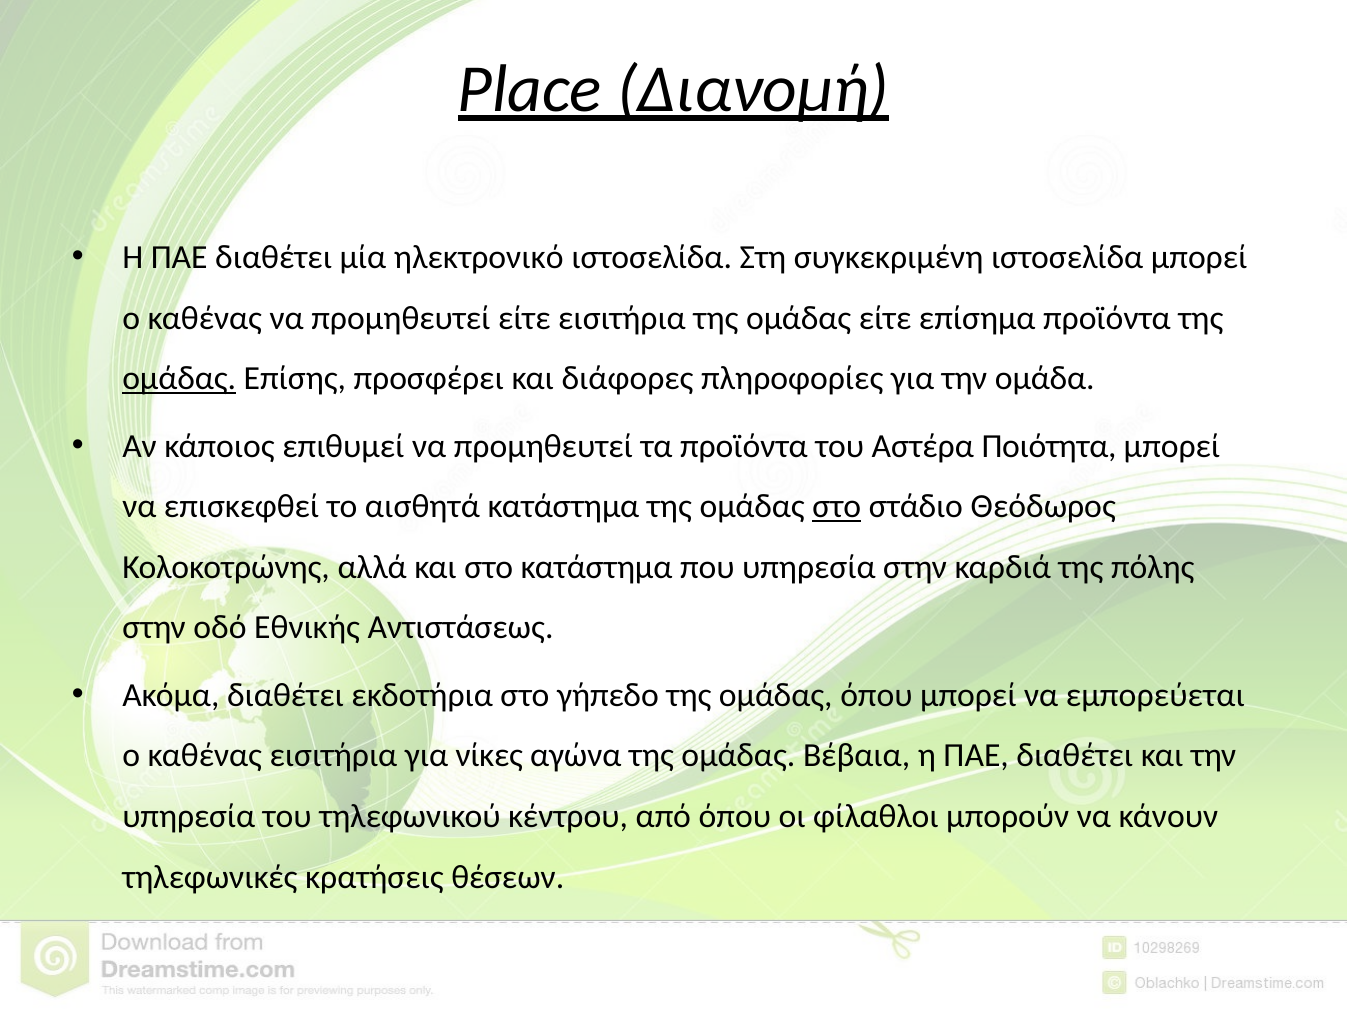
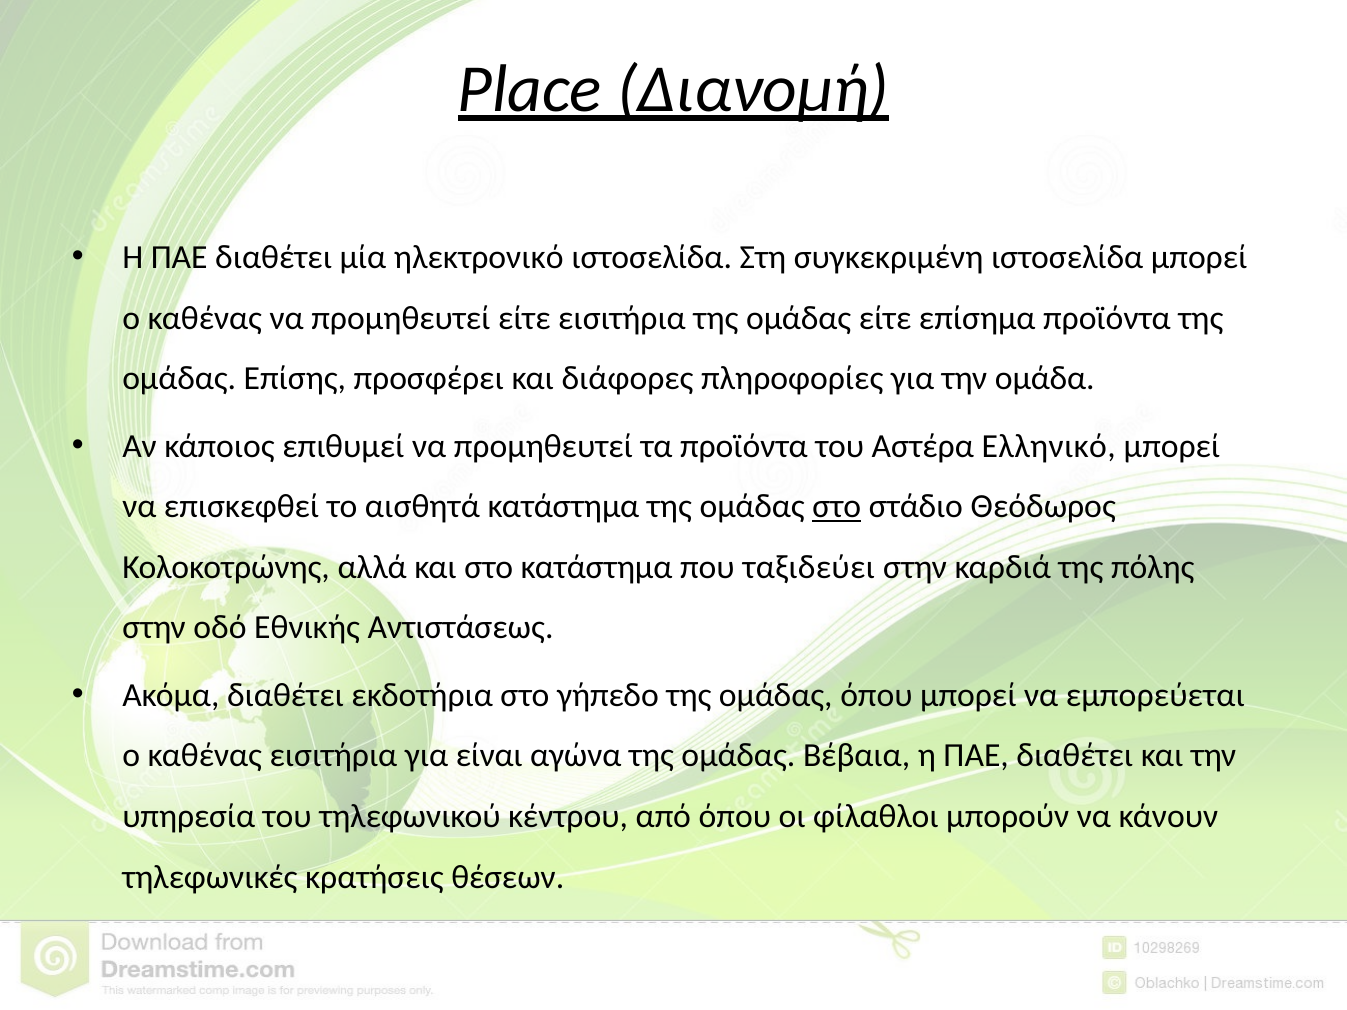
ομάδας at (179, 379) underline: present -> none
Ποιότητα: Ποιότητα -> Ελληνικό
που υπηρεσία: υπηρεσία -> ταξιδεύει
νίκες: νίκες -> είναι
